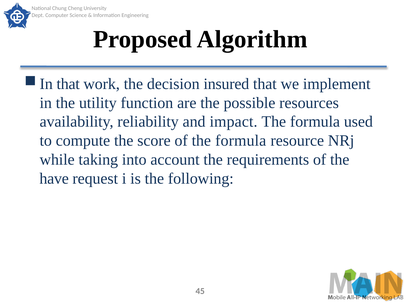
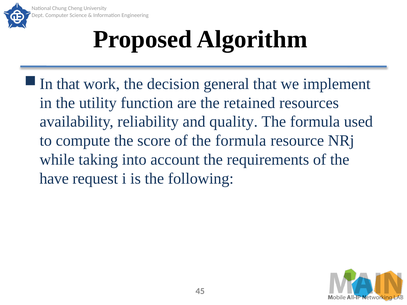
insured: insured -> general
possible: possible -> retained
impact: impact -> quality
